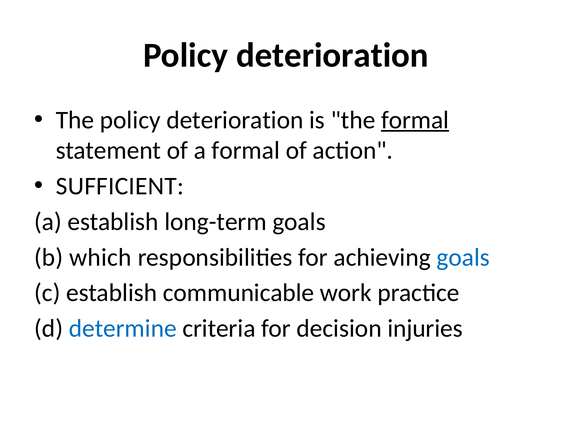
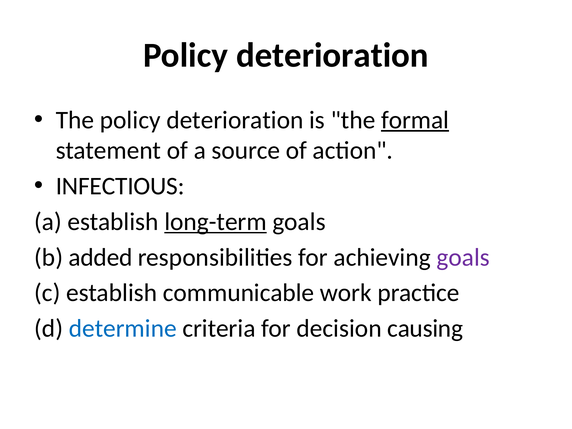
a formal: formal -> source
SUFFICIENT: SUFFICIENT -> INFECTIOUS
long-term underline: none -> present
which: which -> added
goals at (463, 257) colour: blue -> purple
injuries: injuries -> causing
